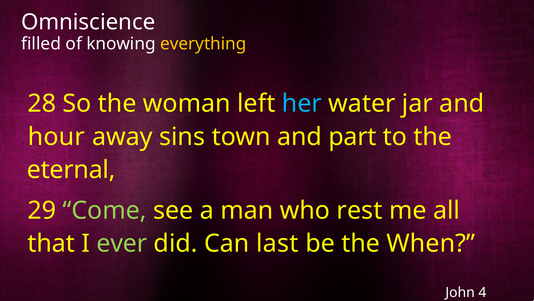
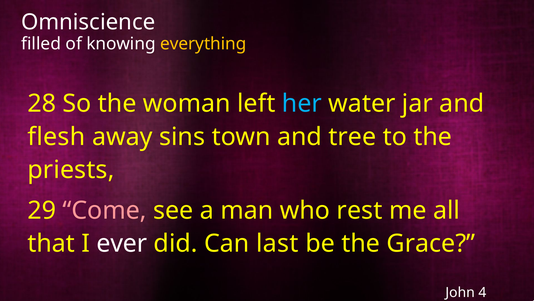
hour: hour -> flesh
part: part -> tree
eternal: eternal -> priests
Come colour: light green -> pink
ever colour: light green -> white
When: When -> Grace
